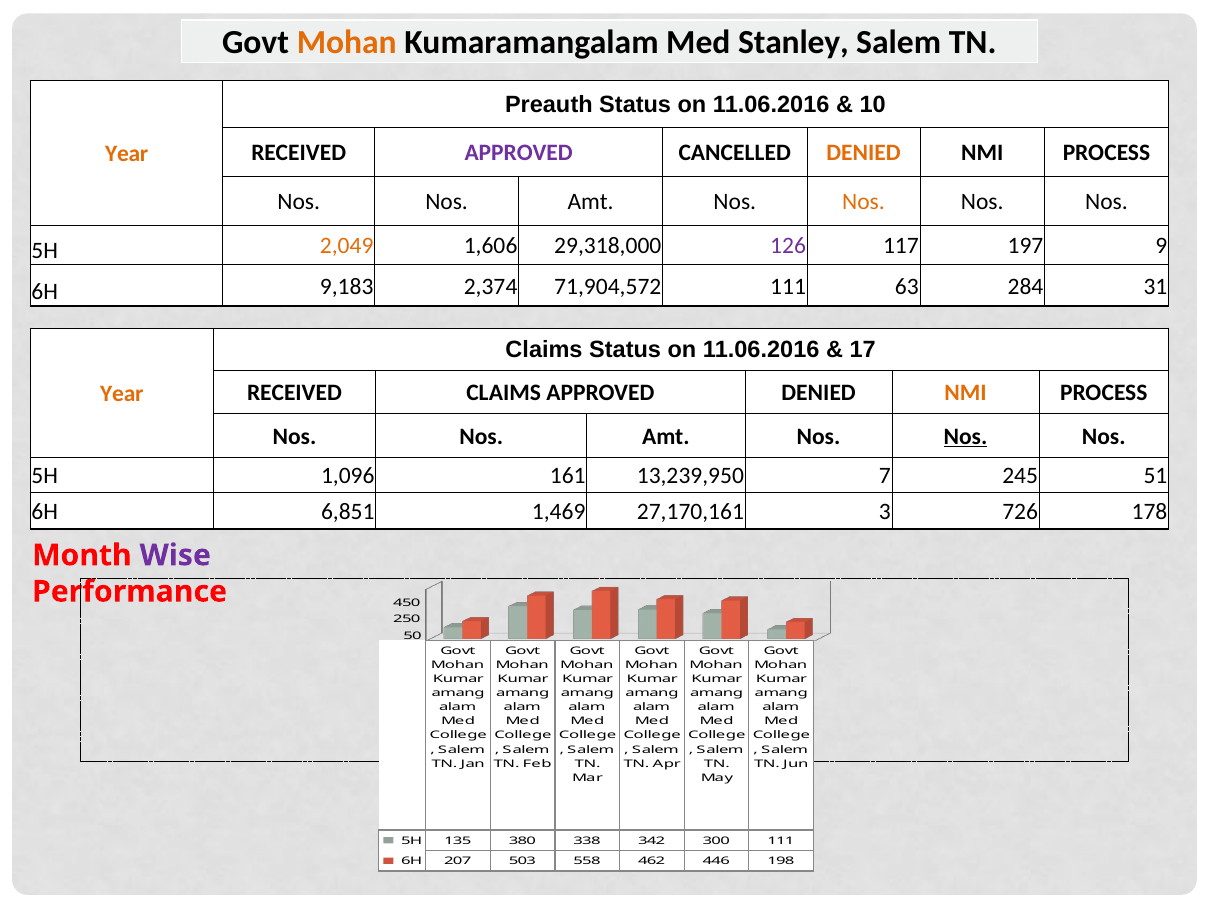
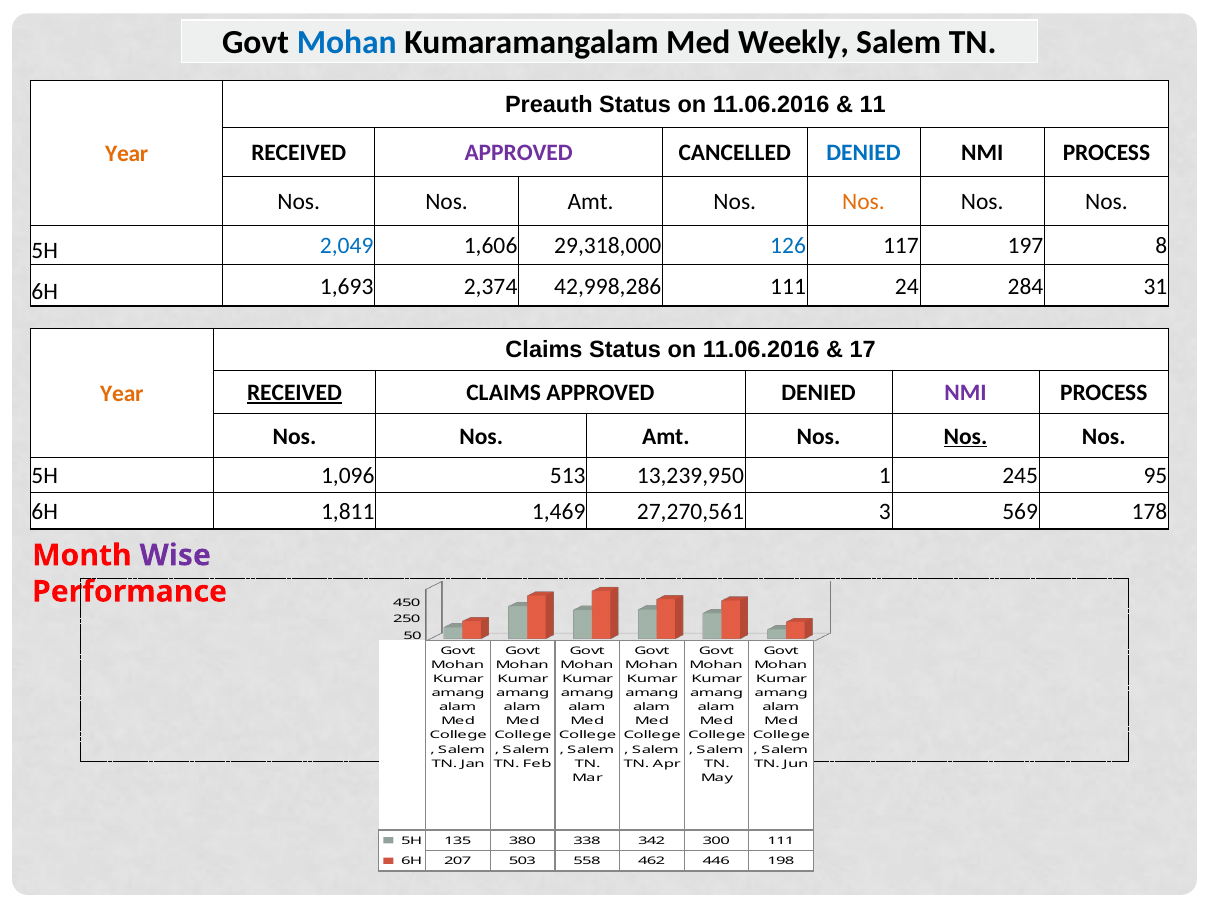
Mohan at (347, 42) colour: orange -> blue
Stanley: Stanley -> Weekly
10: 10 -> 11
DENIED at (864, 153) colour: orange -> blue
2,049 colour: orange -> blue
126 colour: purple -> blue
9: 9 -> 8
9,183: 9,183 -> 1,693
71,904,572: 71,904,572 -> 42,998,286
63: 63 -> 24
RECEIVED at (294, 393) underline: none -> present
NMI at (965, 393) colour: orange -> purple
161: 161 -> 513
7: 7 -> 1
51: 51 -> 95
6,851: 6,851 -> 1,811
27,170,161: 27,170,161 -> 27,270,561
726: 726 -> 569
